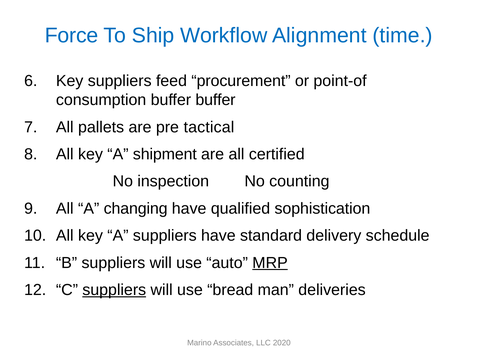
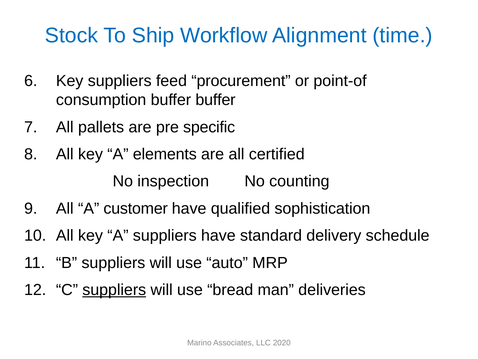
Force: Force -> Stock
tactical: tactical -> specific
shipment: shipment -> elements
changing: changing -> customer
MRP underline: present -> none
